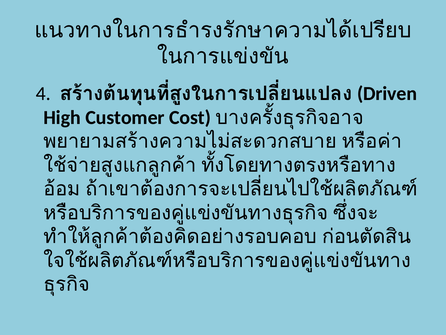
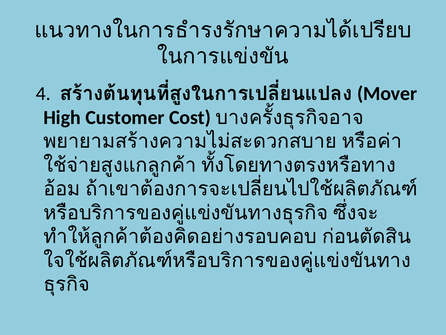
Driven: Driven -> Mover
